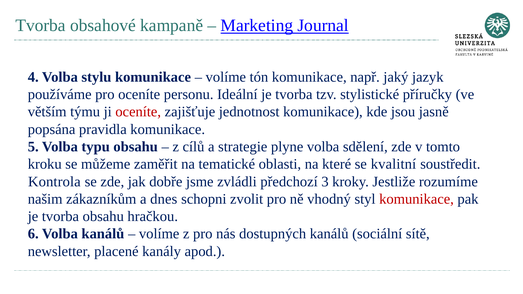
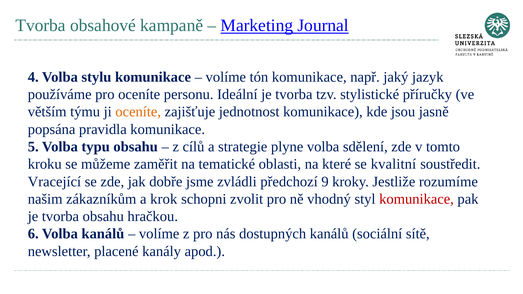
oceníte at (138, 112) colour: red -> orange
Kontrola: Kontrola -> Vracející
3: 3 -> 9
dnes: dnes -> krok
